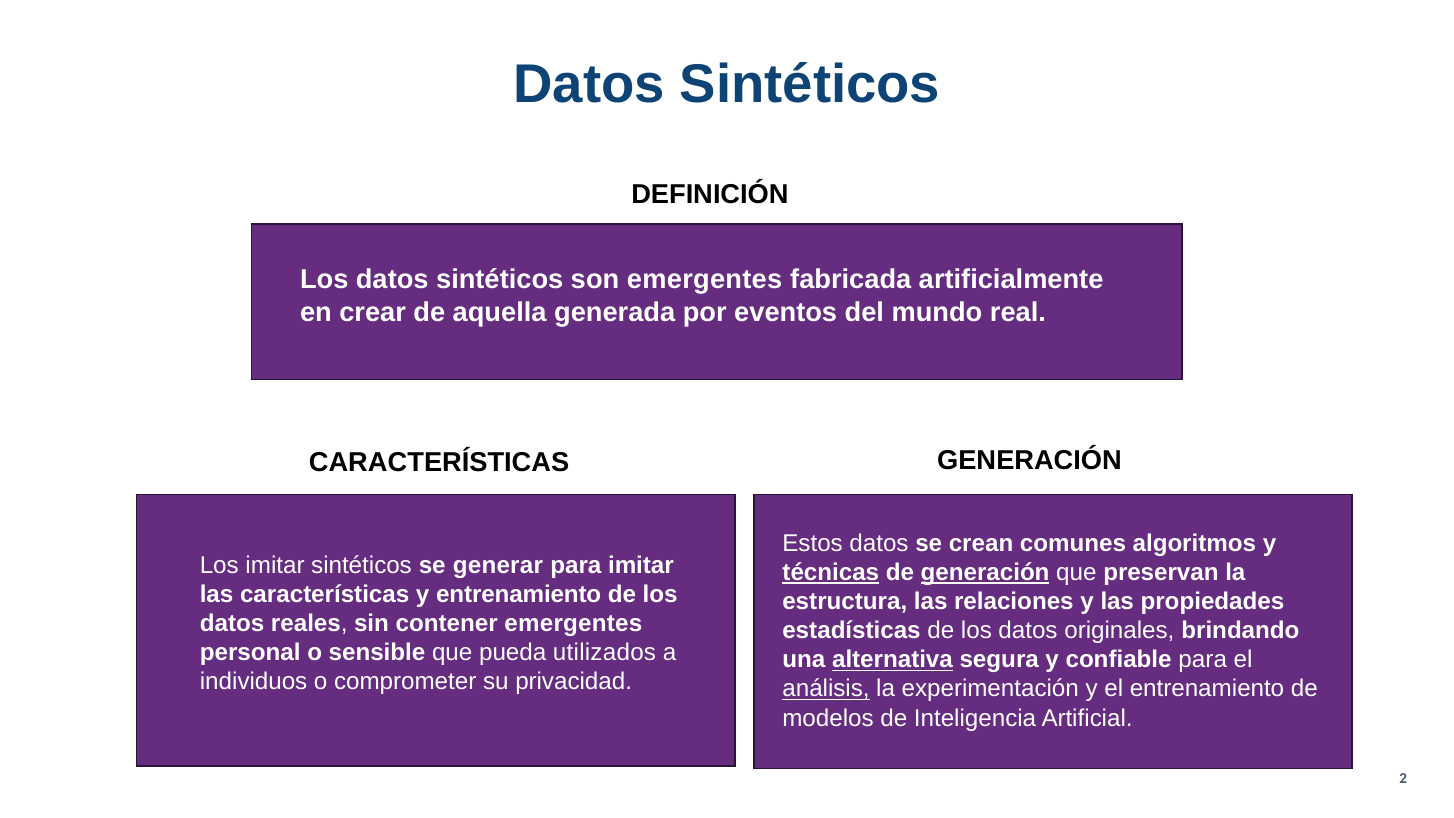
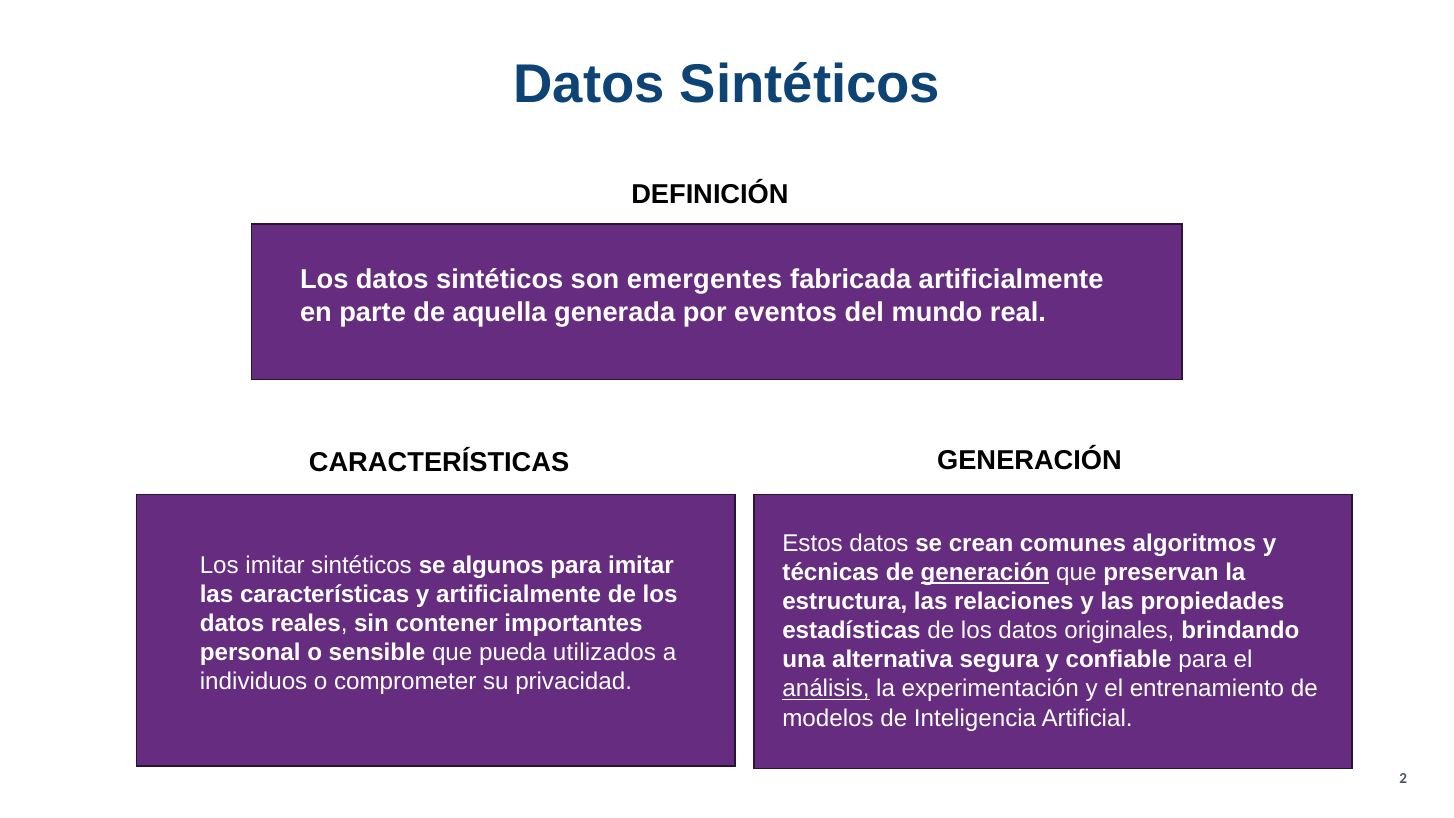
crear: crear -> parte
generar: generar -> algunos
técnicas underline: present -> none
y entrenamiento: entrenamiento -> artificialmente
contener emergentes: emergentes -> importantes
alternativa underline: present -> none
